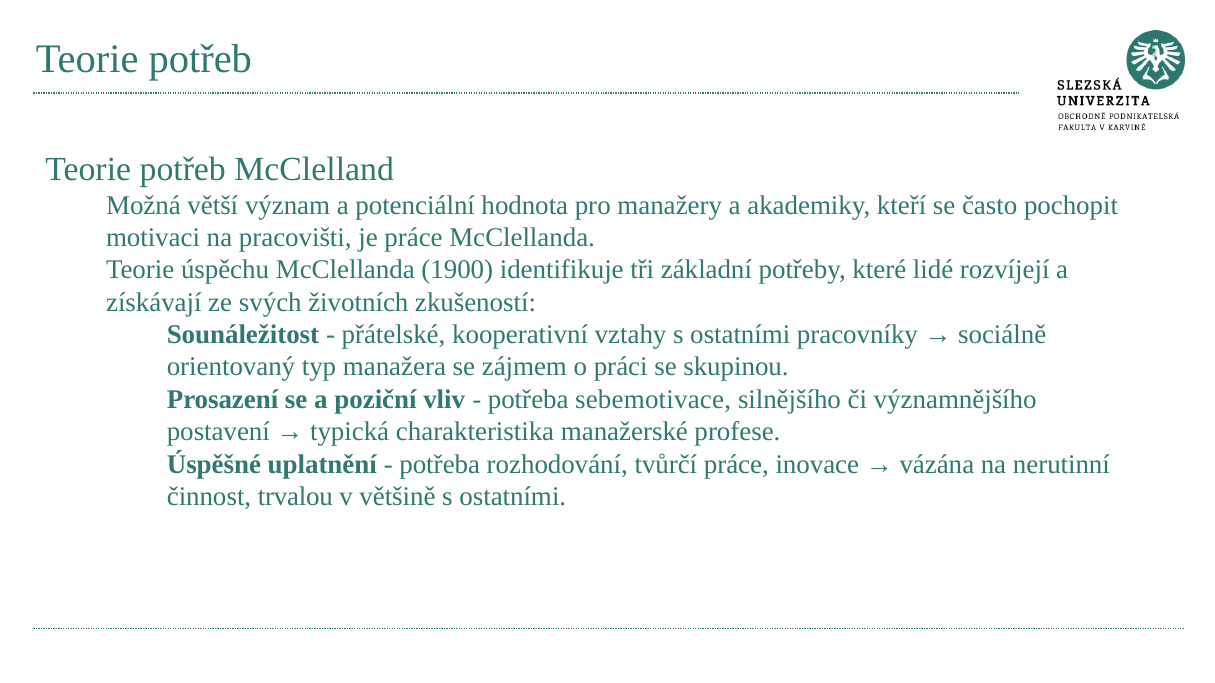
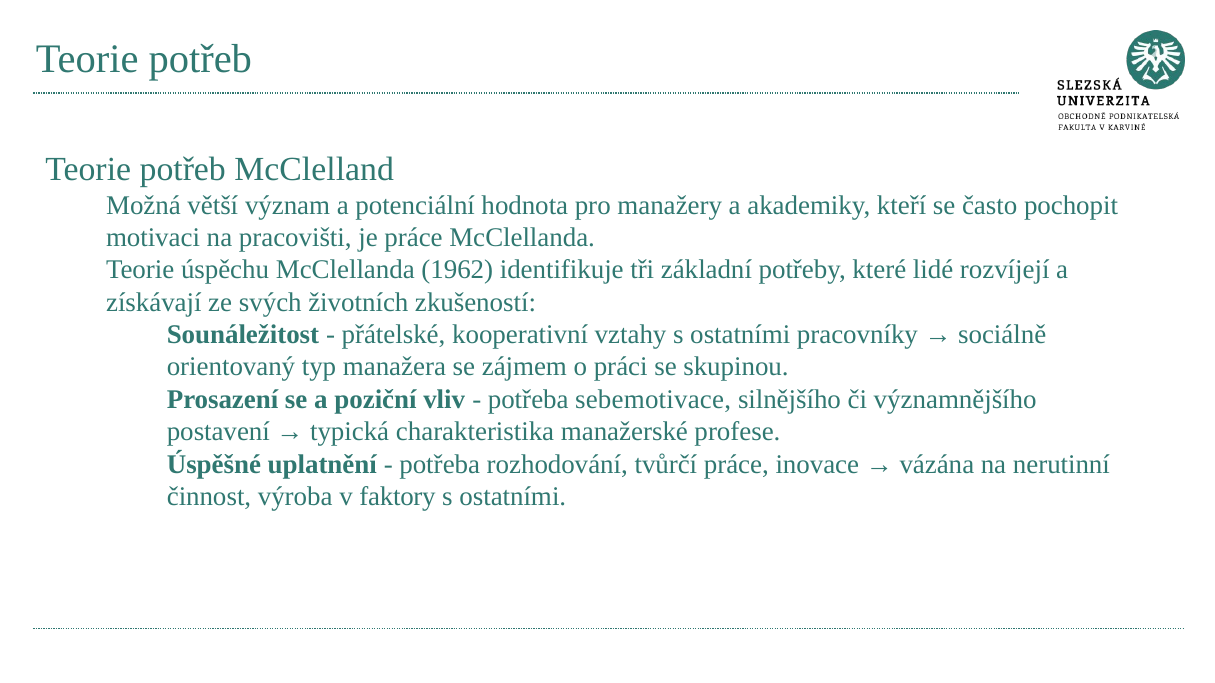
1900: 1900 -> 1962
trvalou: trvalou -> výroba
většině: většině -> faktory
